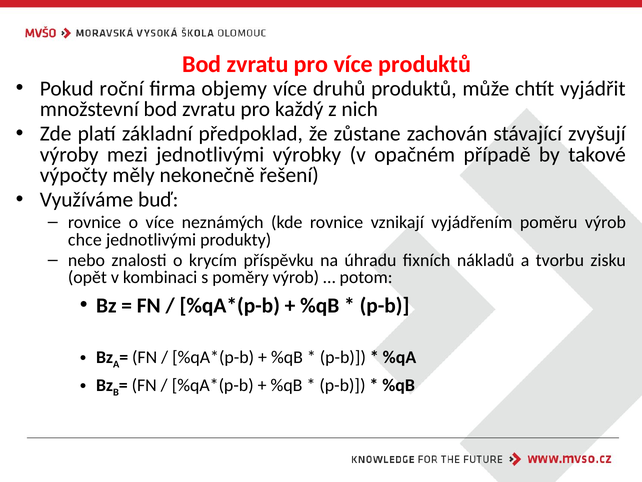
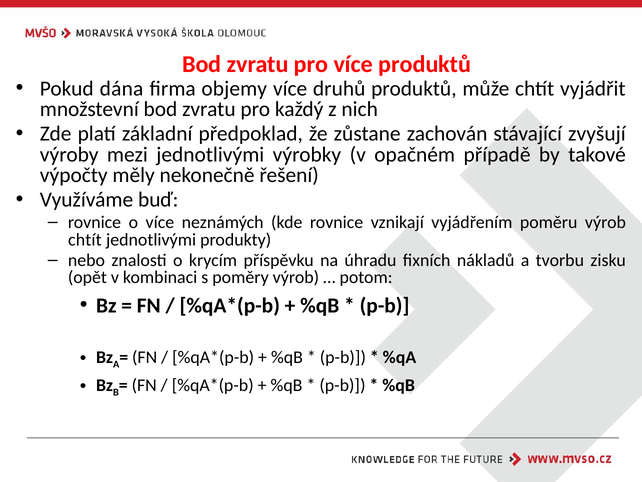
roční: roční -> dána
chce at (85, 239): chce -> chtít
